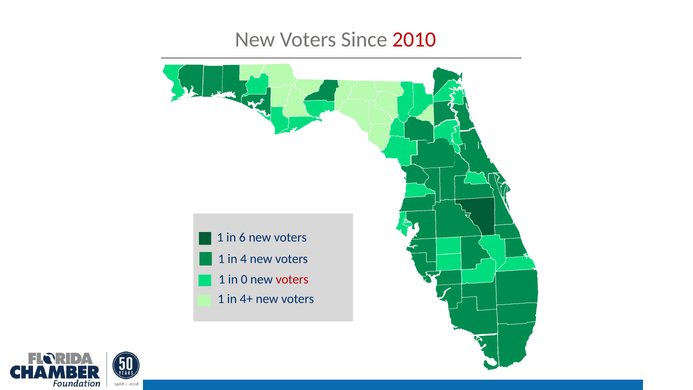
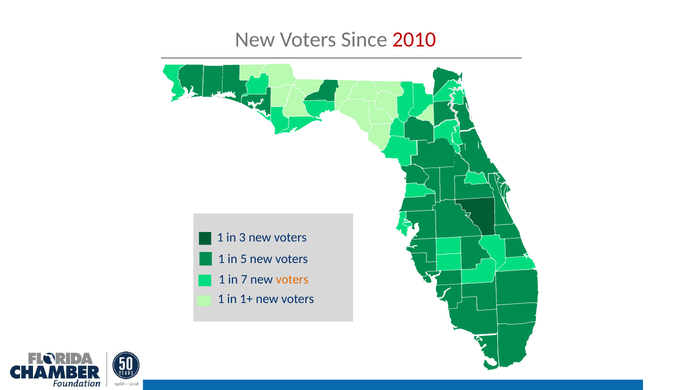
6: 6 -> 3
4: 4 -> 5
0: 0 -> 7
voters at (292, 279) colour: red -> orange
4+: 4+ -> 1+
